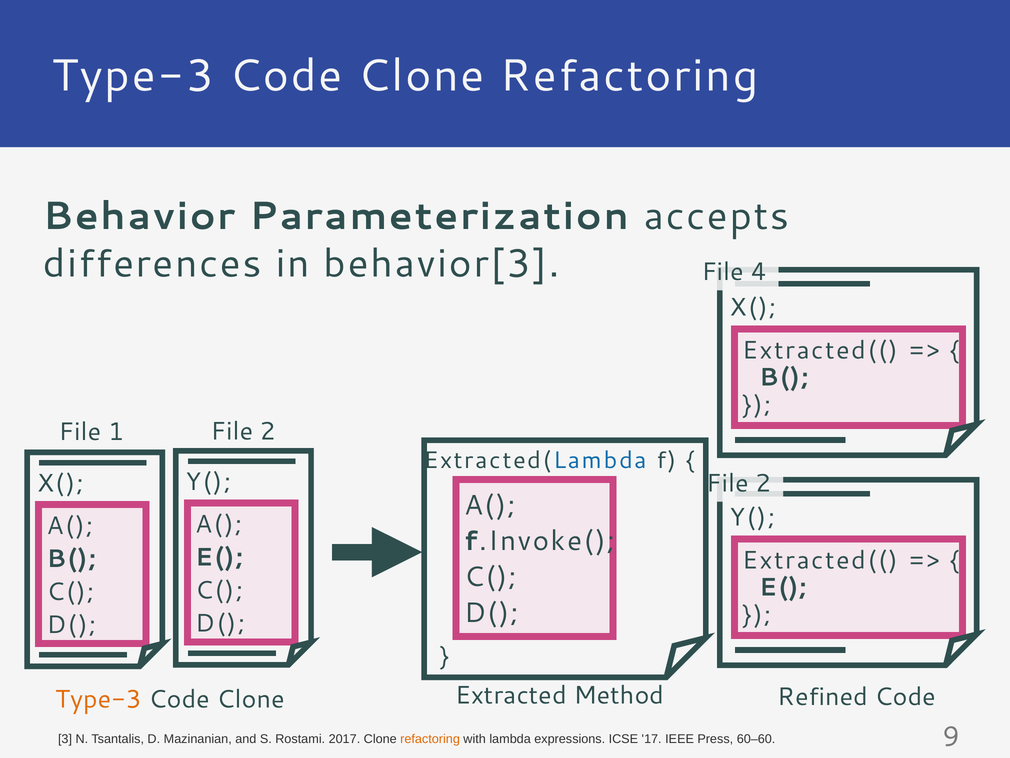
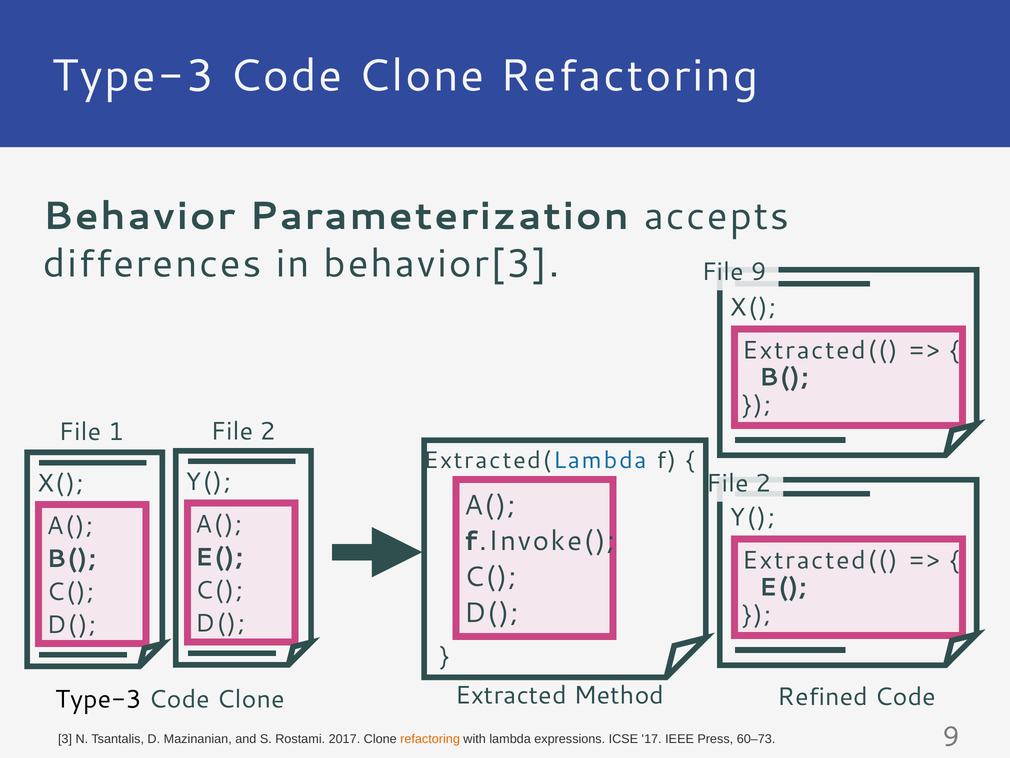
File 4: 4 -> 9
Type-3 at (99, 699) colour: orange -> black
60–60: 60–60 -> 60–73
